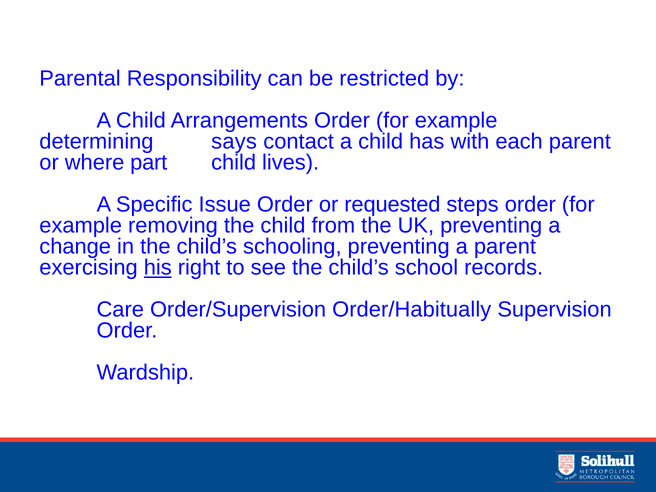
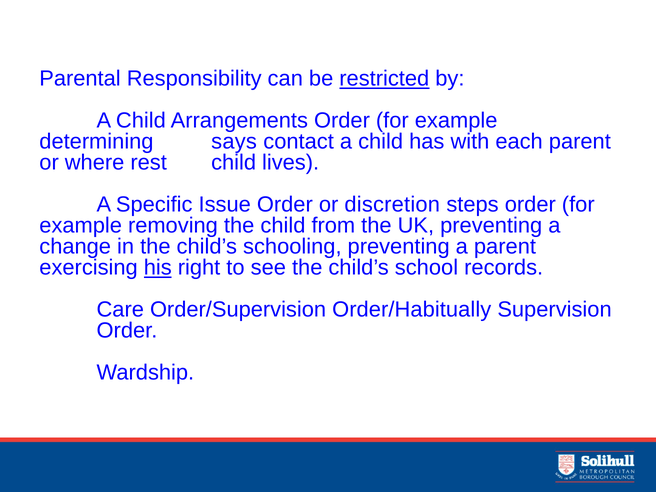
restricted underline: none -> present
part: part -> rest
requested: requested -> discretion
